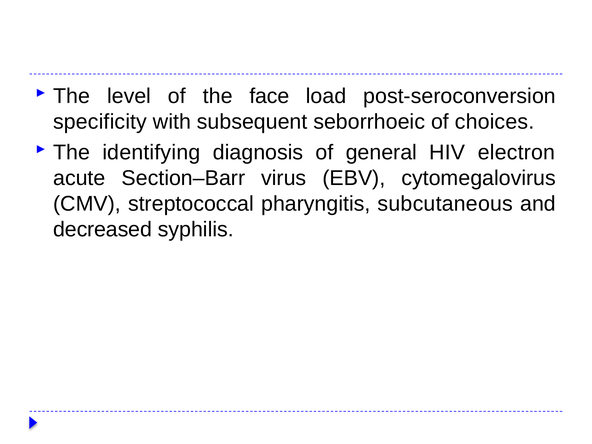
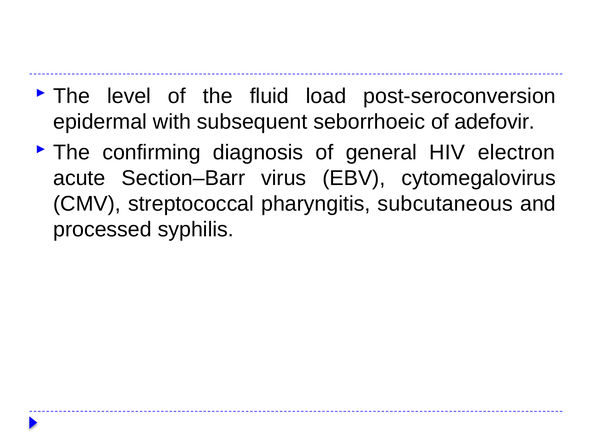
face: face -> fluid
specificity: specificity -> epidermal
choices: choices -> adefovir
identifying: identifying -> confirming
decreased: decreased -> processed
